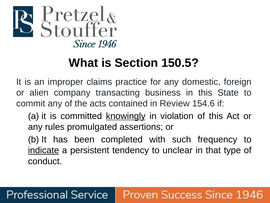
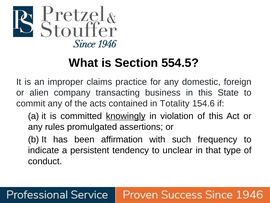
150.5: 150.5 -> 554.5
Review: Review -> Totality
completed: completed -> affirmation
indicate underline: present -> none
